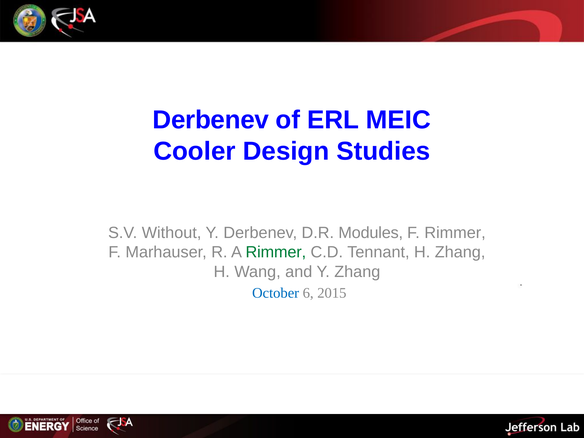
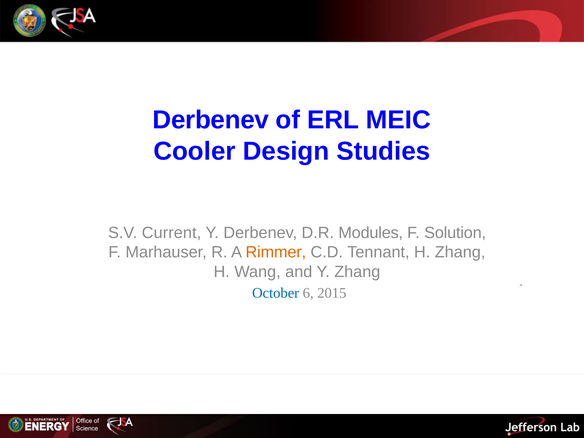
Without: Without -> Current
F Rimmer: Rimmer -> Solution
Rimmer at (276, 252) colour: green -> orange
